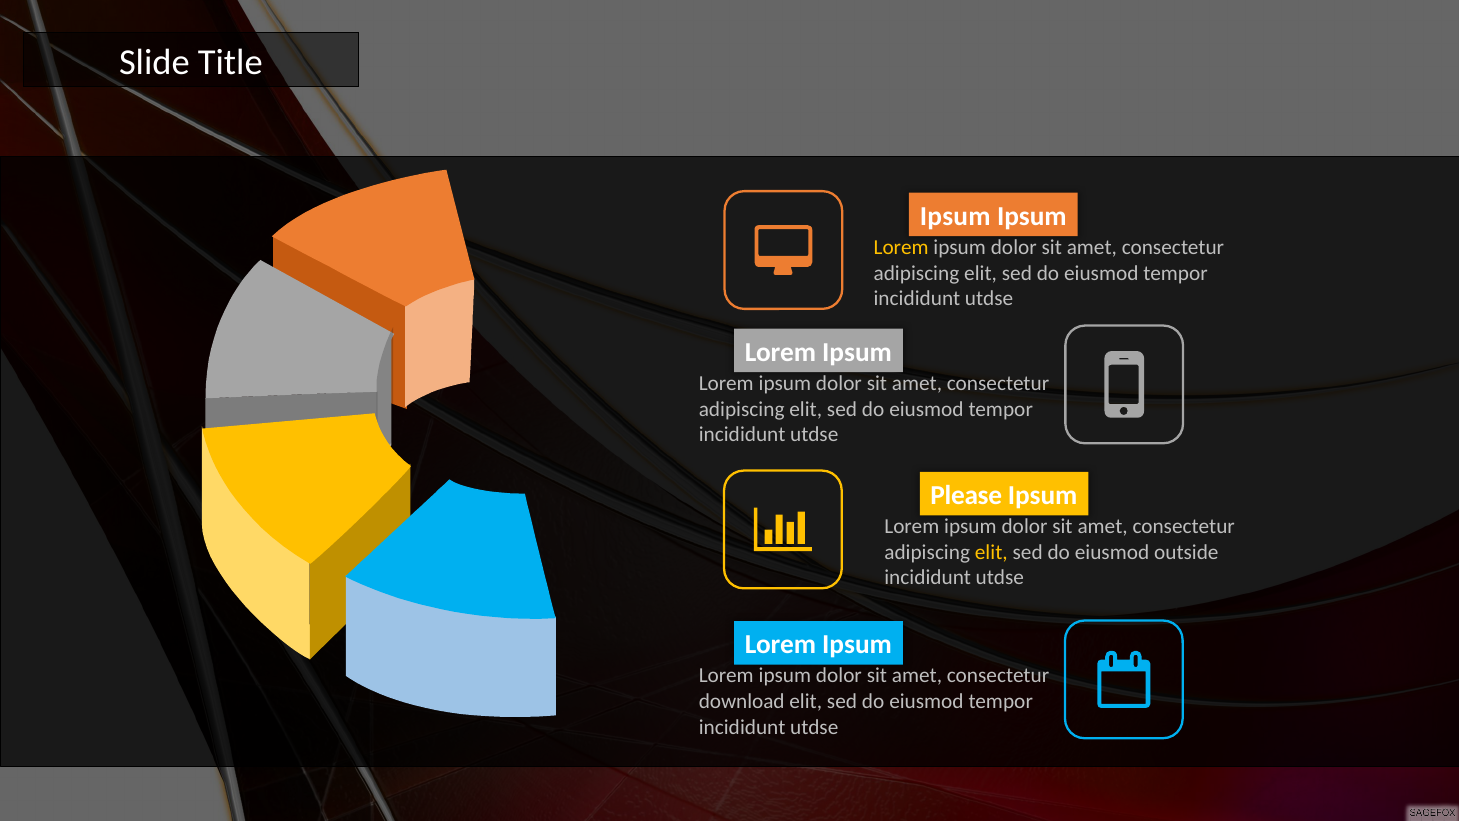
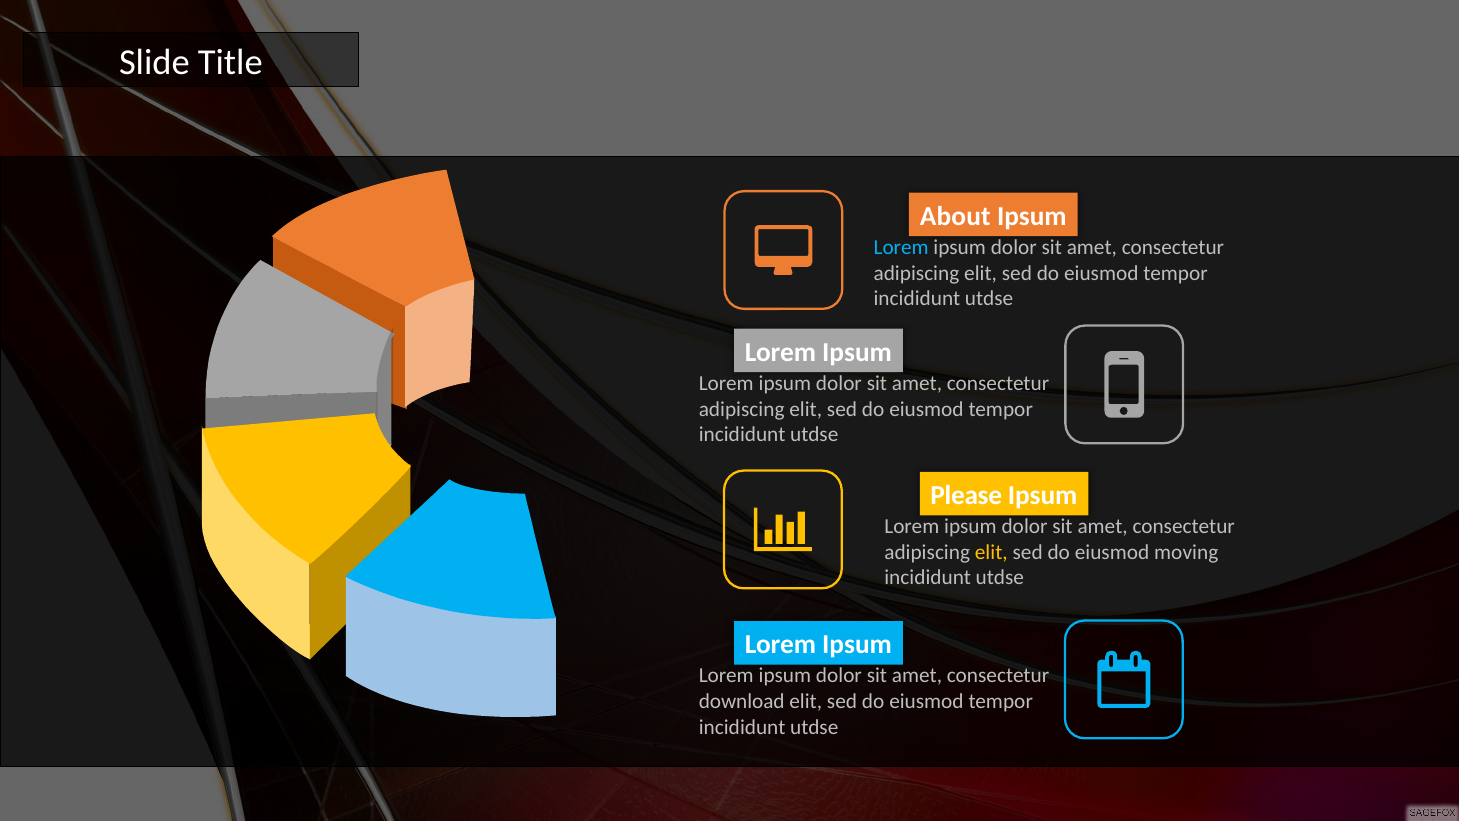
Ipsum at (955, 216): Ipsum -> About
Lorem at (901, 247) colour: yellow -> light blue
outside: outside -> moving
